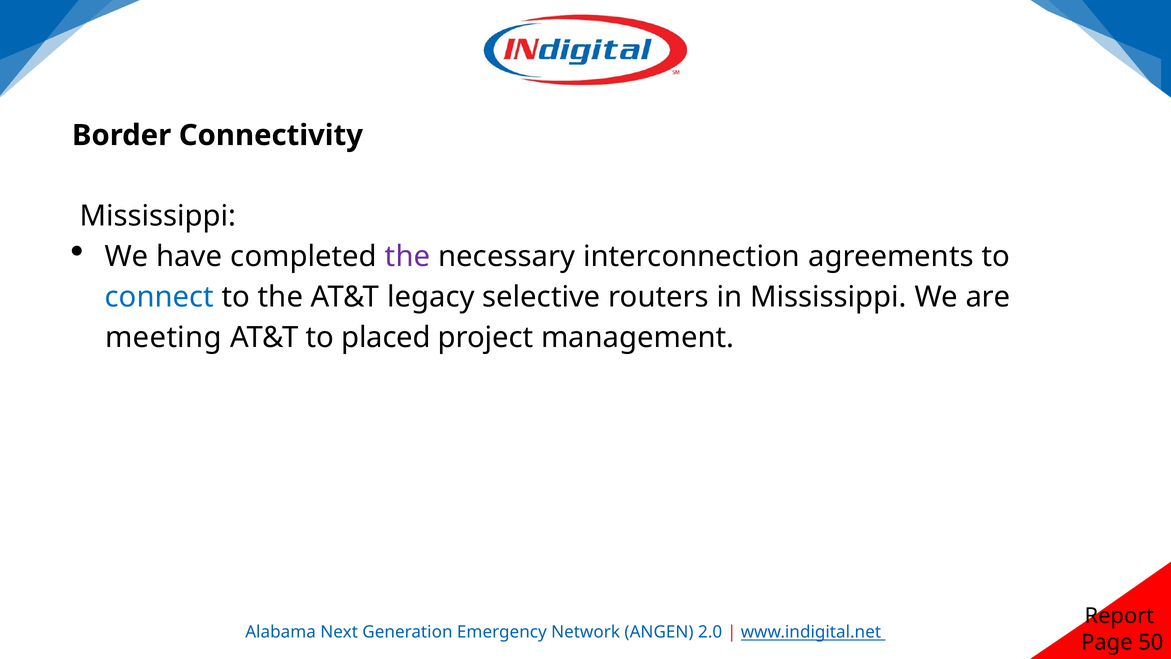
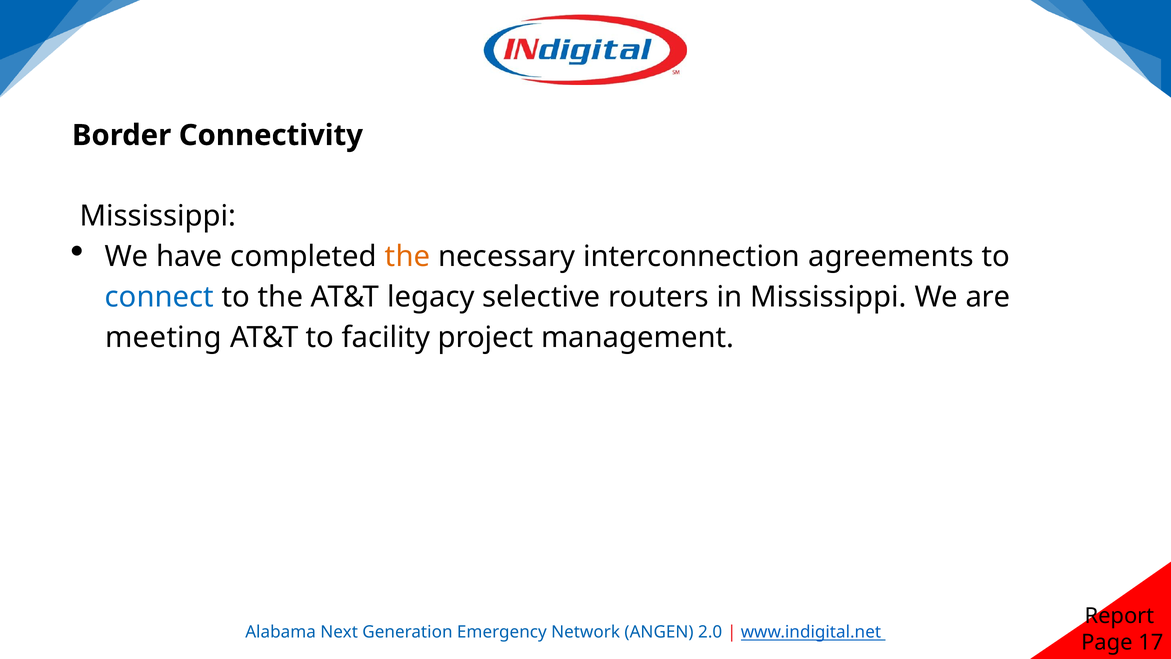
the at (408, 256) colour: purple -> orange
placed: placed -> facility
50: 50 -> 17
